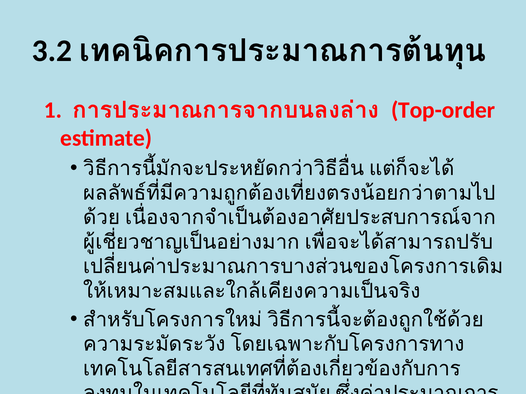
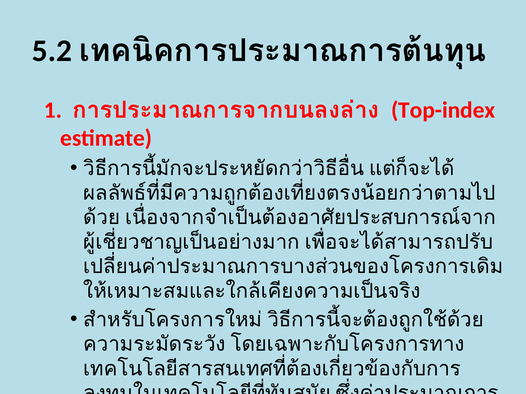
3.2: 3.2 -> 5.2
Top-order: Top-order -> Top-index
